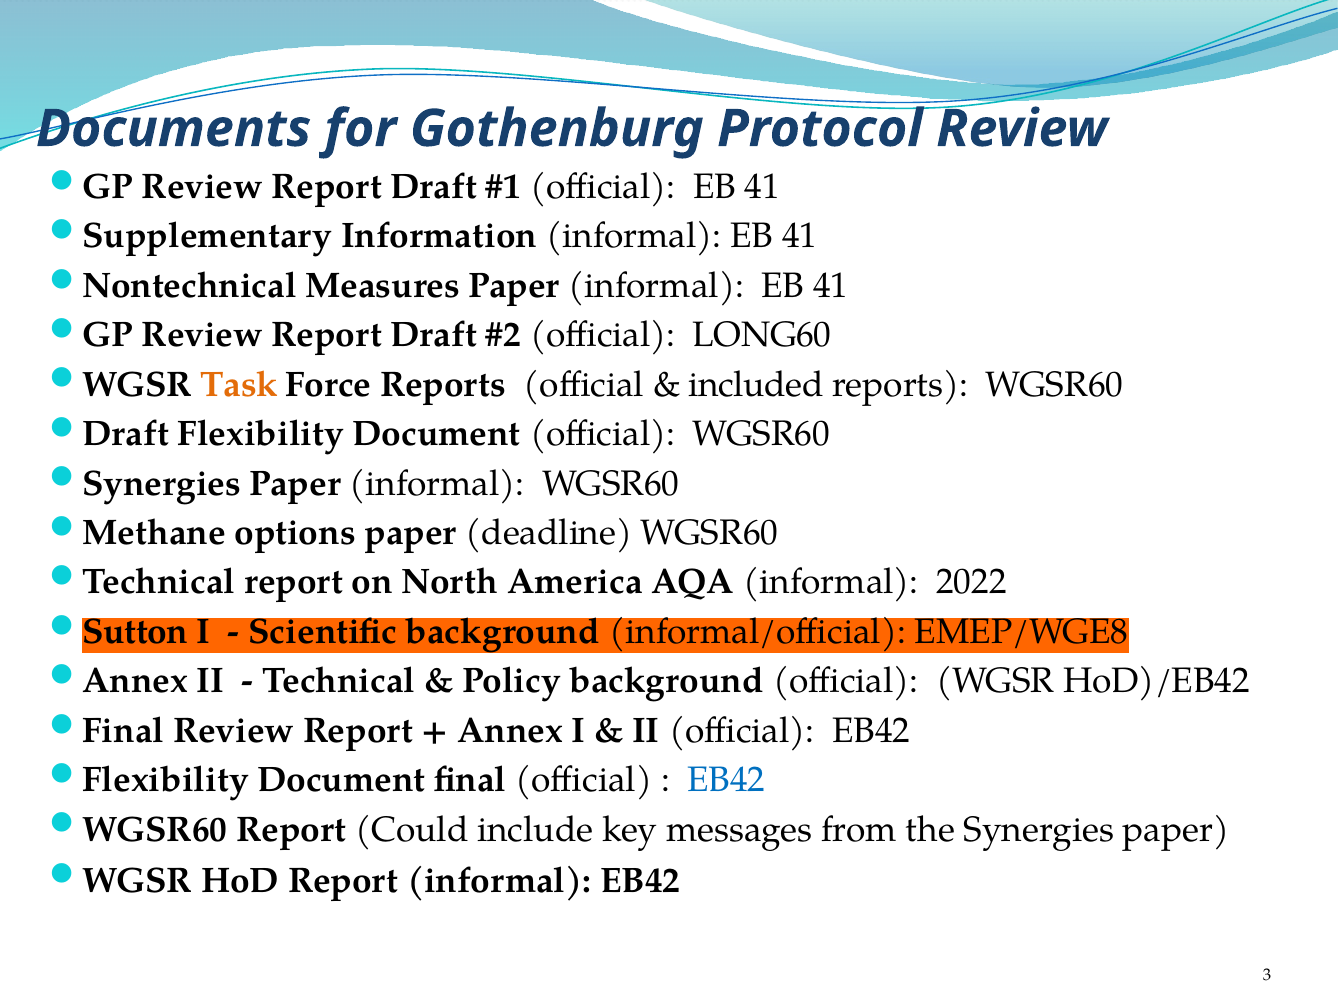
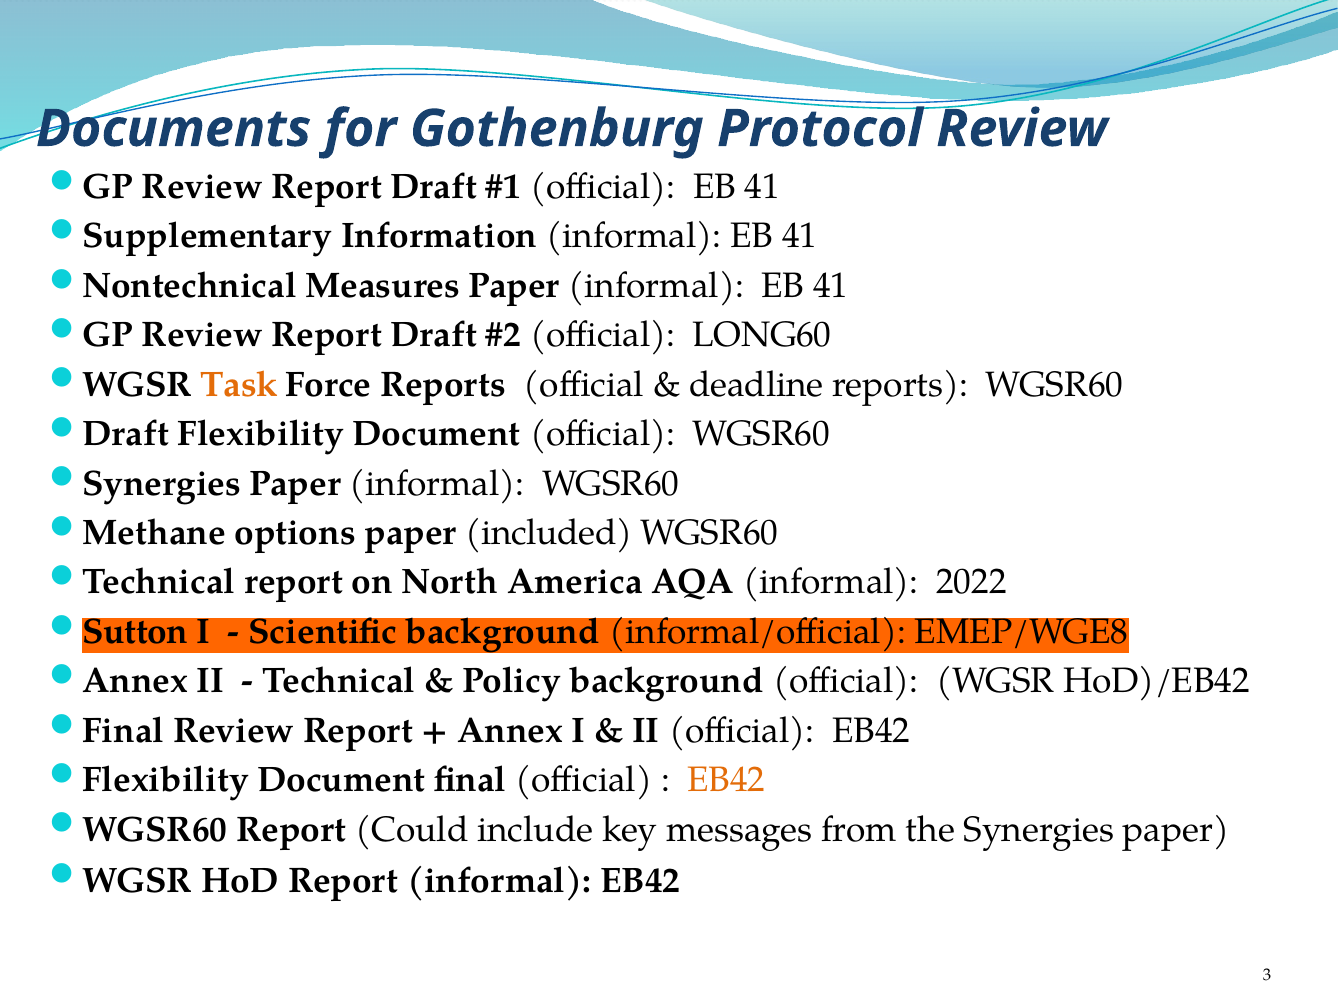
included: included -> deadline
deadline: deadline -> included
EB42 at (726, 780) colour: blue -> orange
